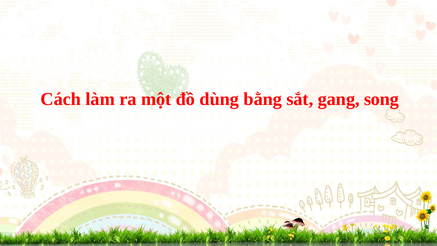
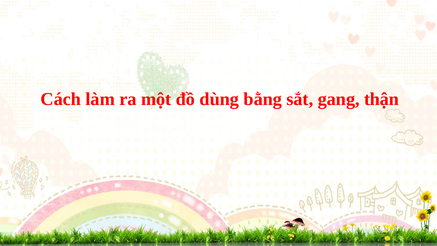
song: song -> thận
